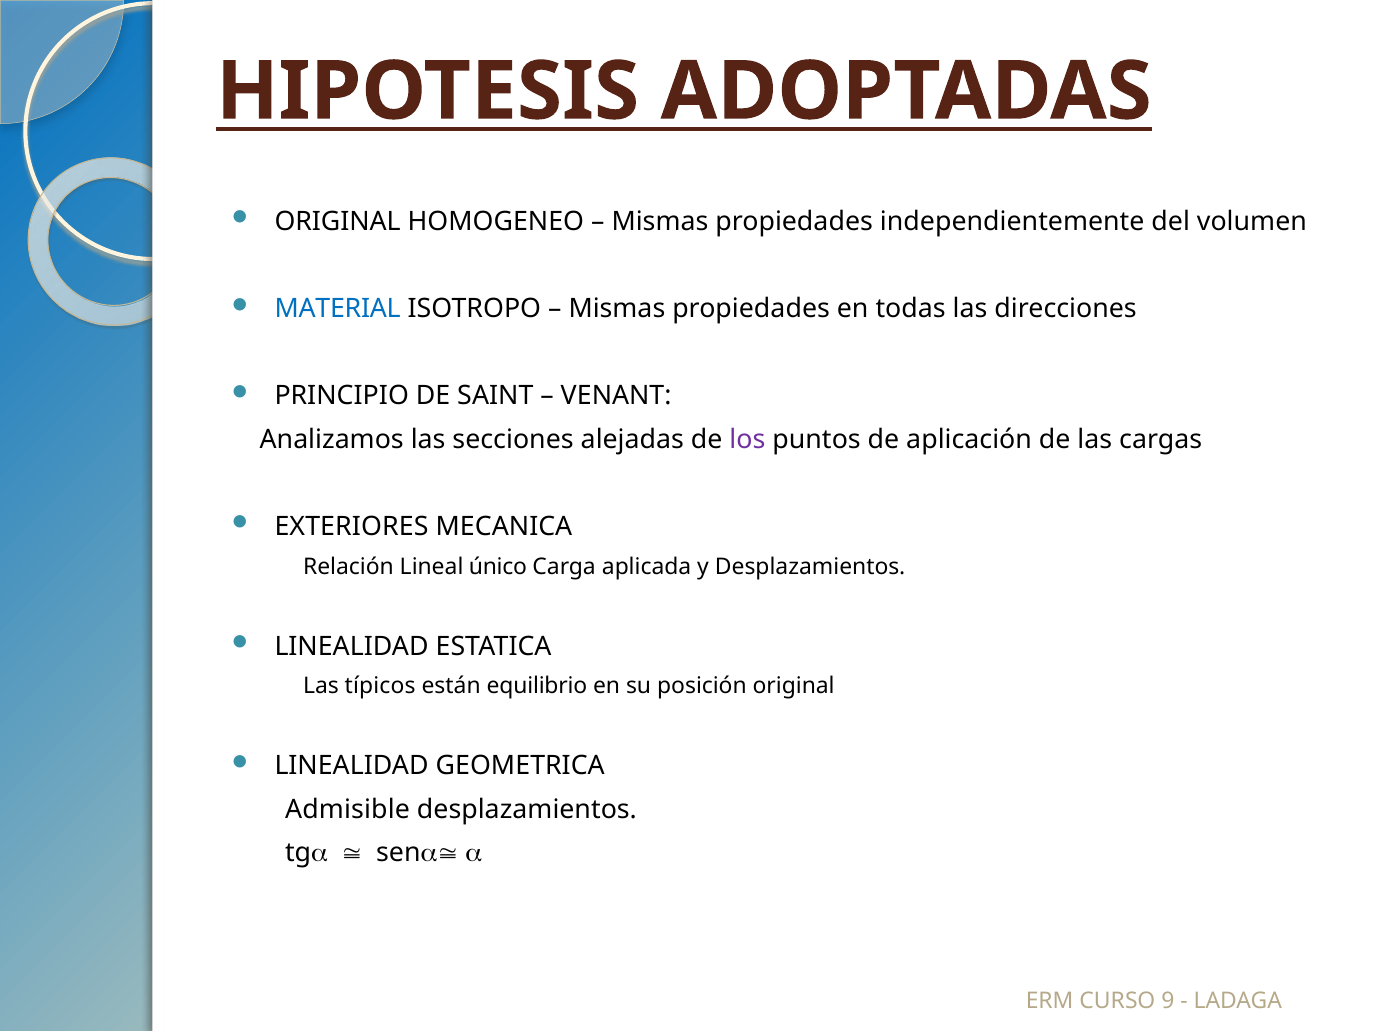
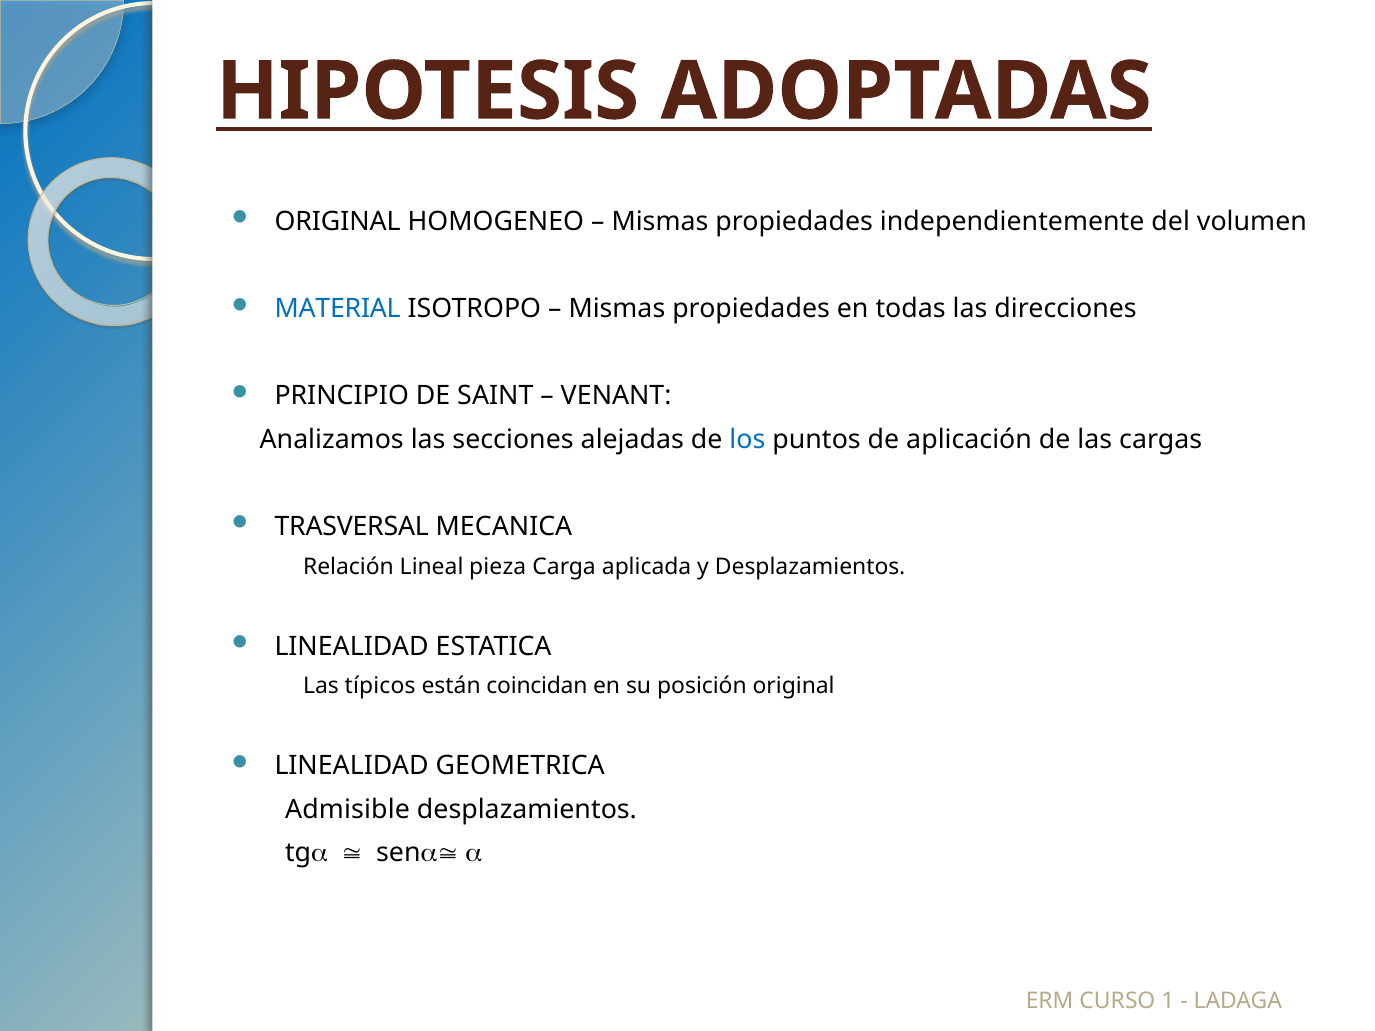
los colour: purple -> blue
EXTERIORES: EXTERIORES -> TRASVERSAL
único: único -> pieza
equilibrio: equilibrio -> coincidan
9: 9 -> 1
